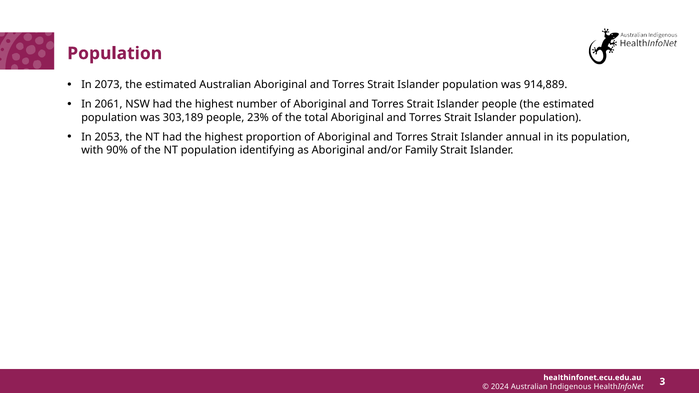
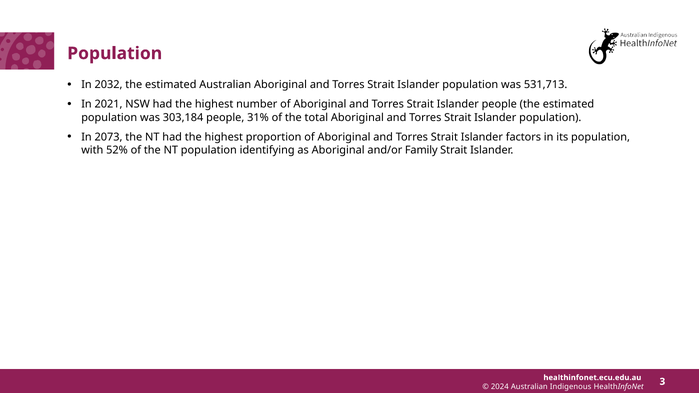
2073: 2073 -> 2032
914,889: 914,889 -> 531,713
2061: 2061 -> 2021
303,189: 303,189 -> 303,184
23%: 23% -> 31%
2053: 2053 -> 2073
annual: annual -> factors
90%: 90% -> 52%
